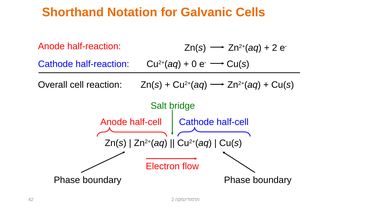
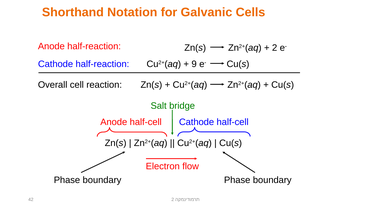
0: 0 -> 9
